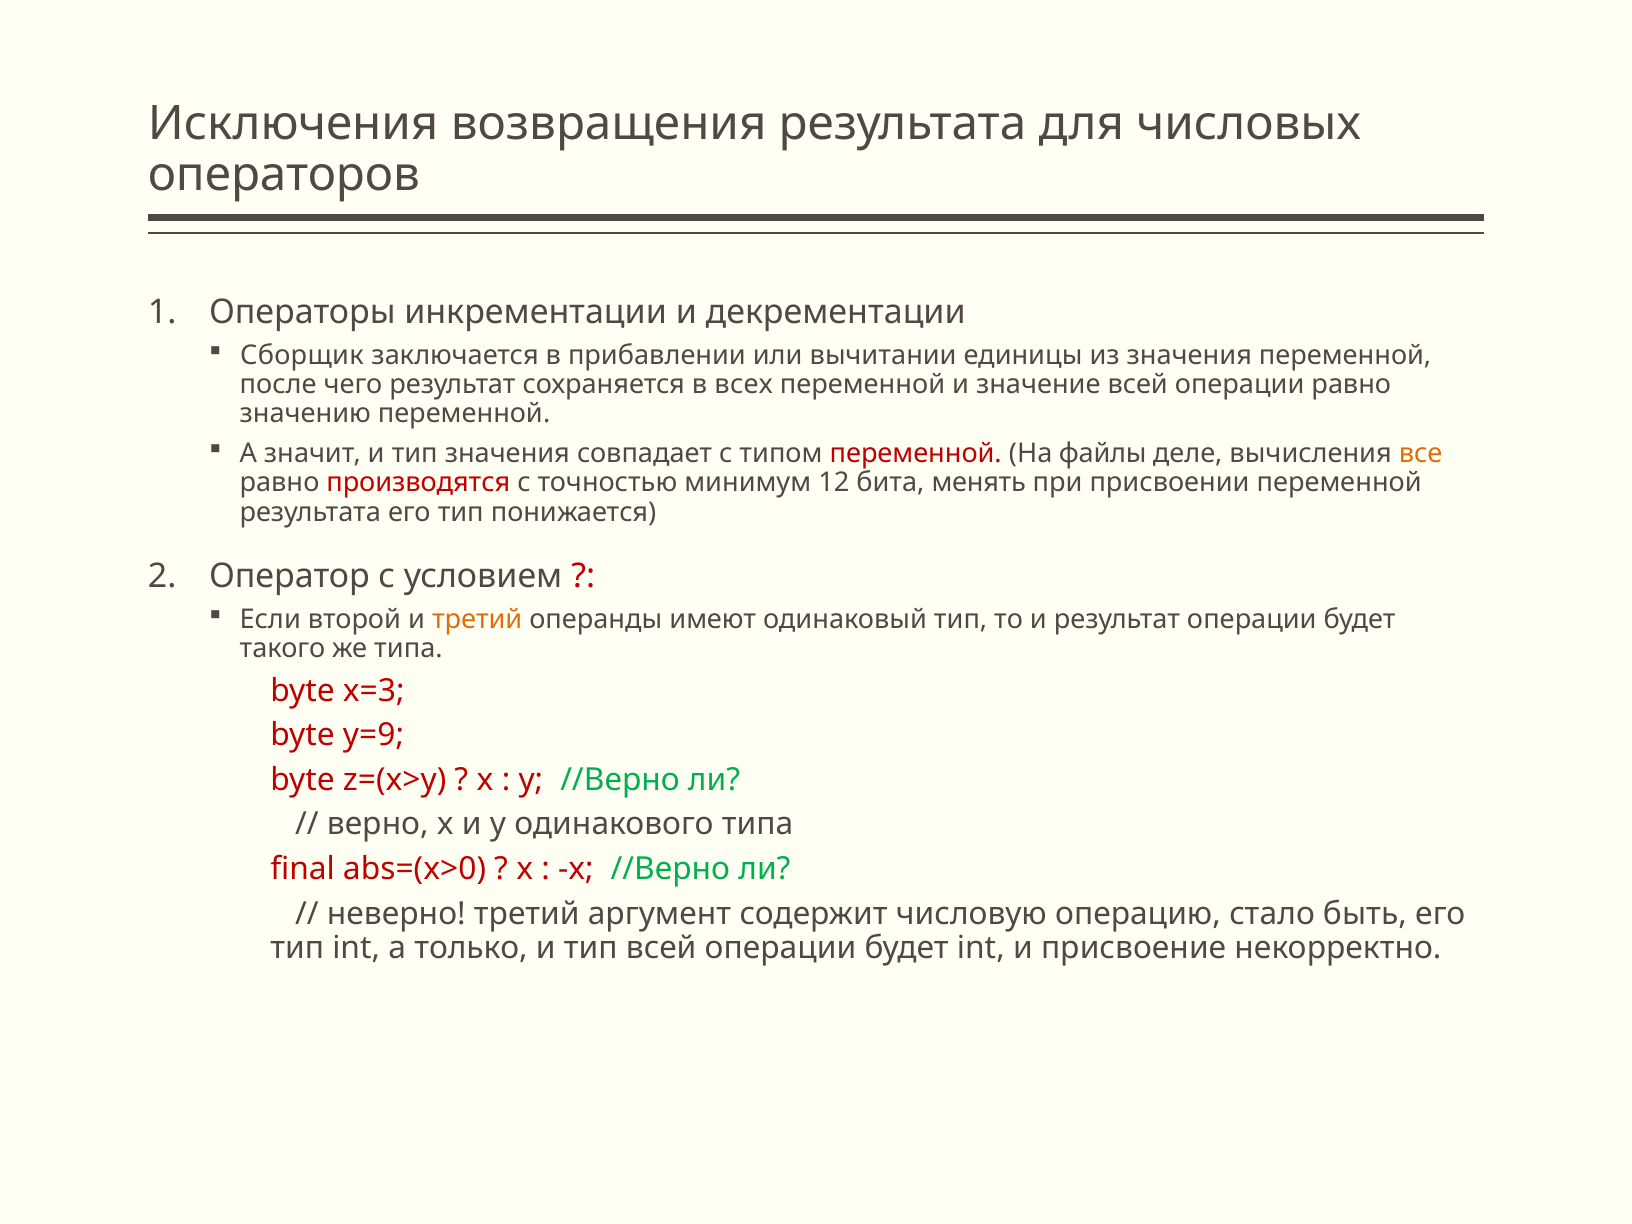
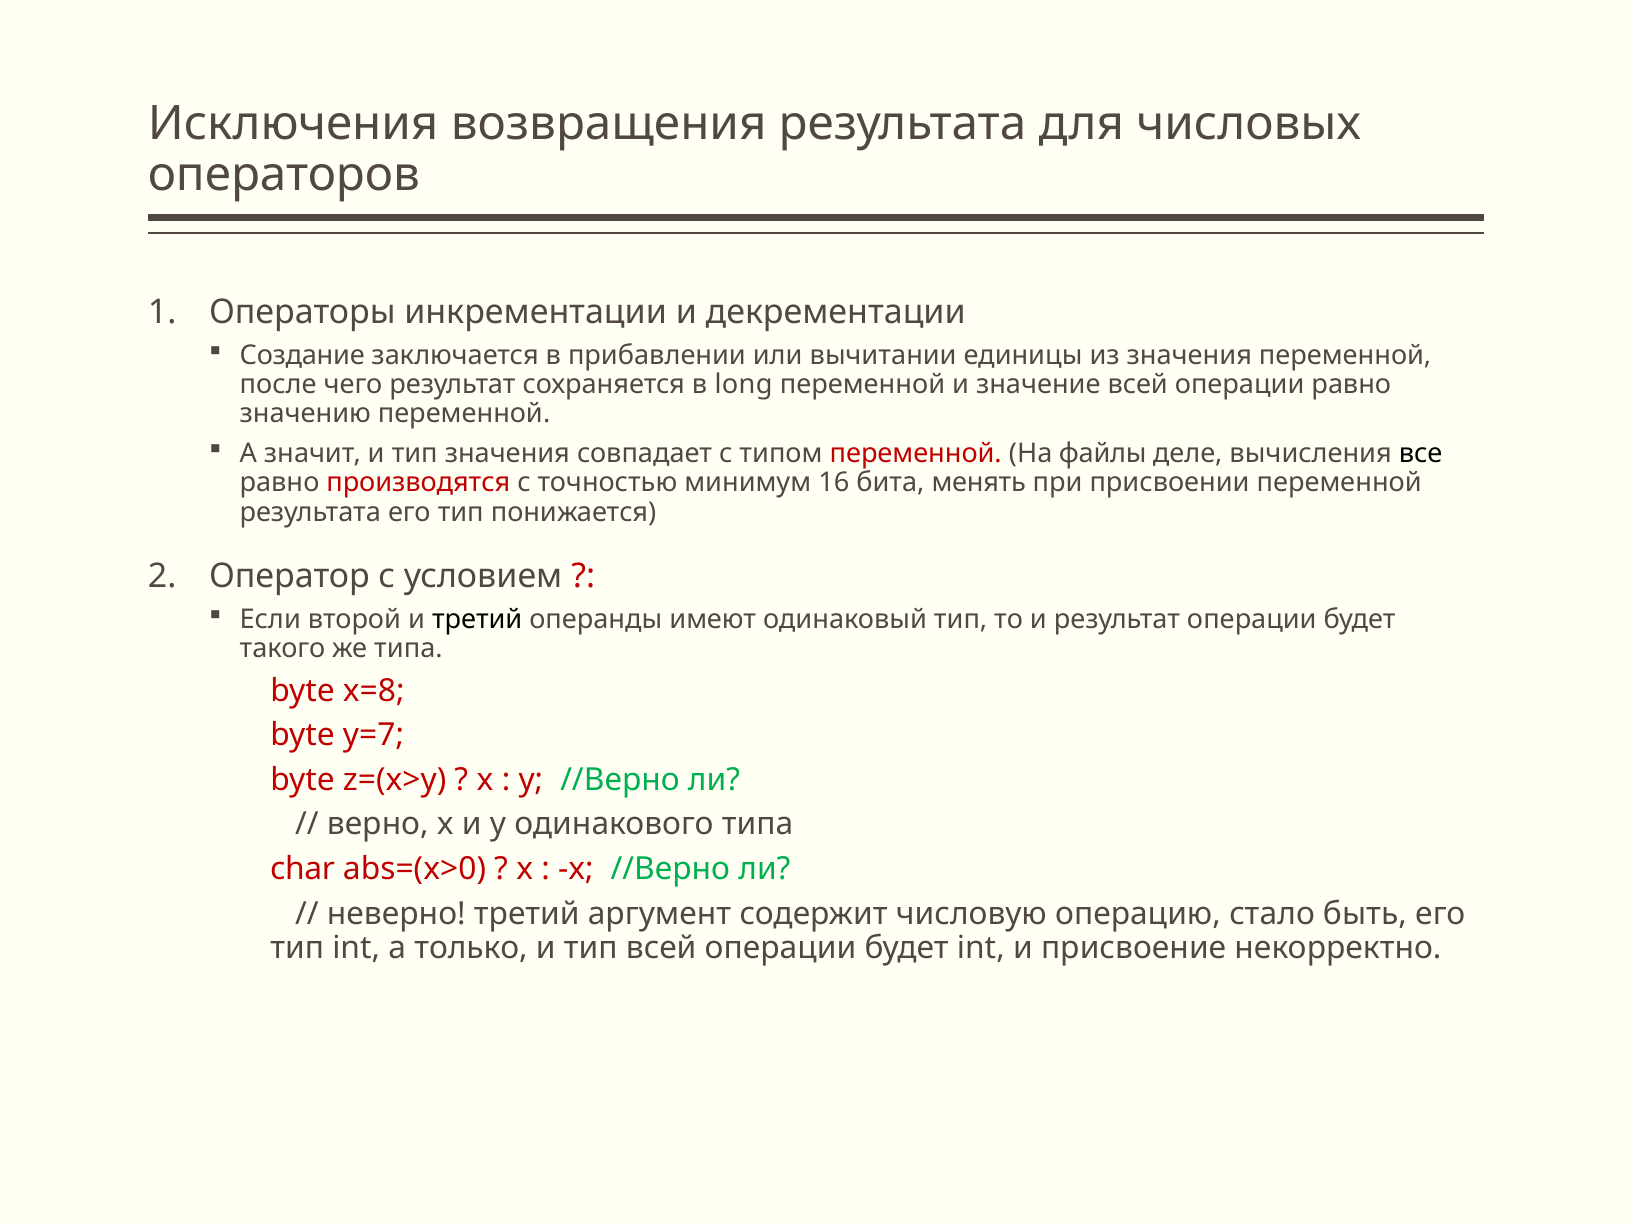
Сборщик: Сборщик -> Создание
всех: всех -> long
все colour: orange -> black
12: 12 -> 16
третий at (477, 619) colour: orange -> black
x=3: x=3 -> x=8
y=9: y=9 -> y=7
final: final -> char
